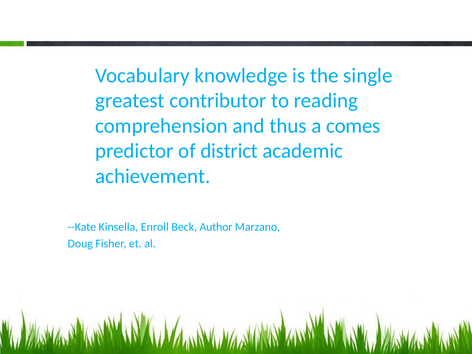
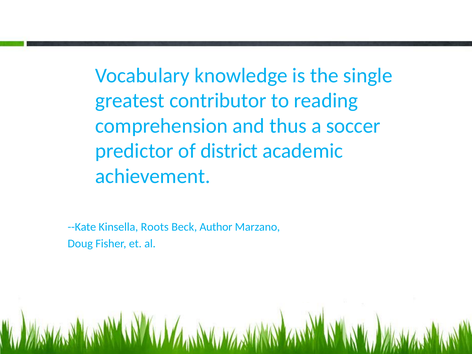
comes: comes -> soccer
Enroll: Enroll -> Roots
